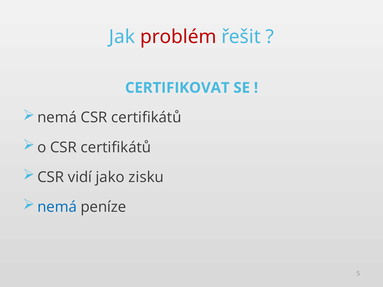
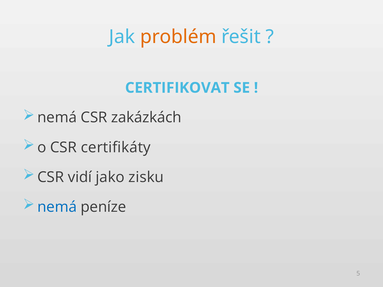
problém colour: red -> orange
nemá CSR certifikátů: certifikátů -> zakázkách
o CSR certifikátů: certifikátů -> certifikáty
